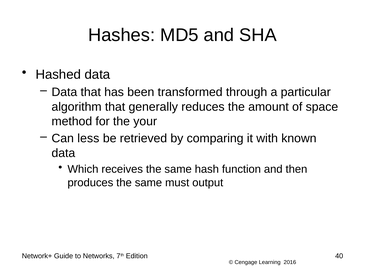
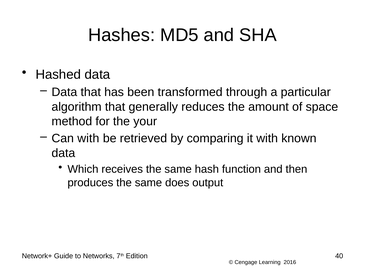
Can less: less -> with
must: must -> does
